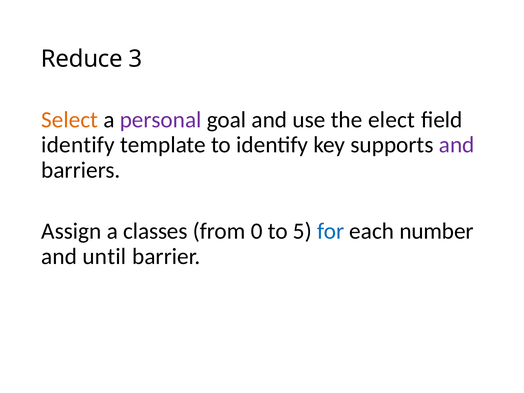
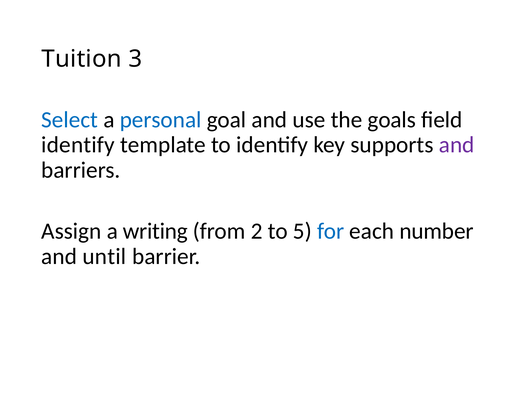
Reduce: Reduce -> Tuition
Select colour: orange -> blue
personal colour: purple -> blue
elect: elect -> goals
classes: classes -> writing
0: 0 -> 2
